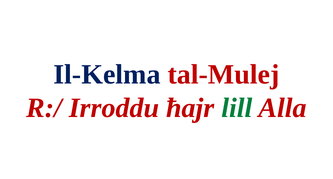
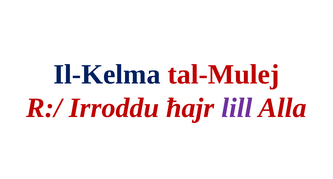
lill colour: green -> purple
